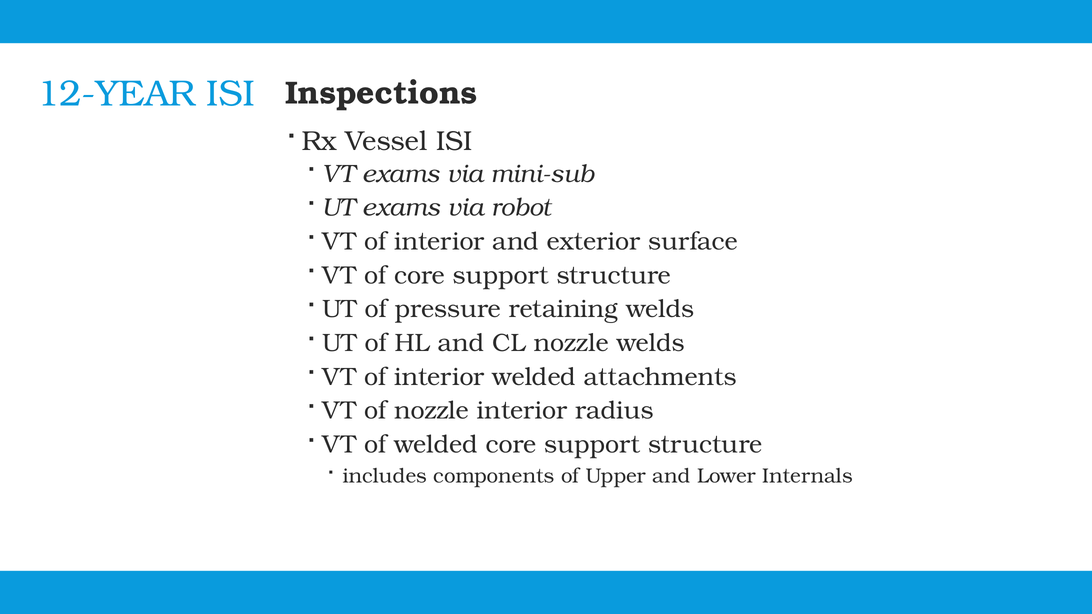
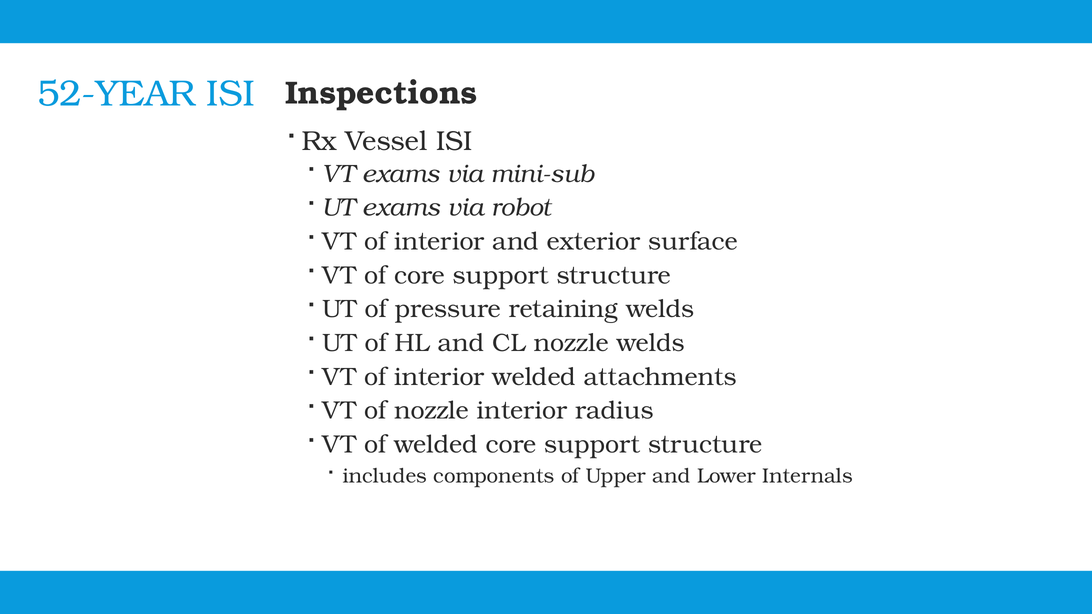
12-YEAR: 12-YEAR -> 52-YEAR
